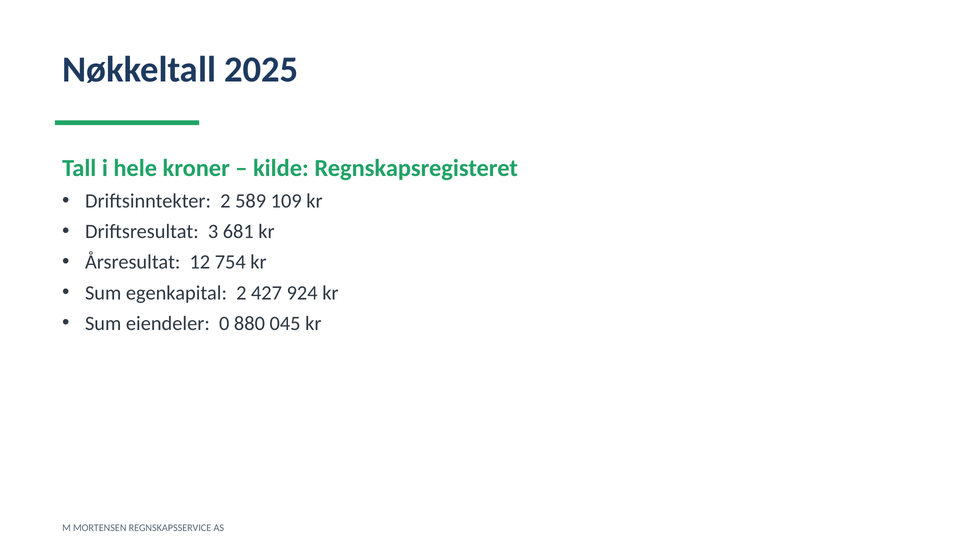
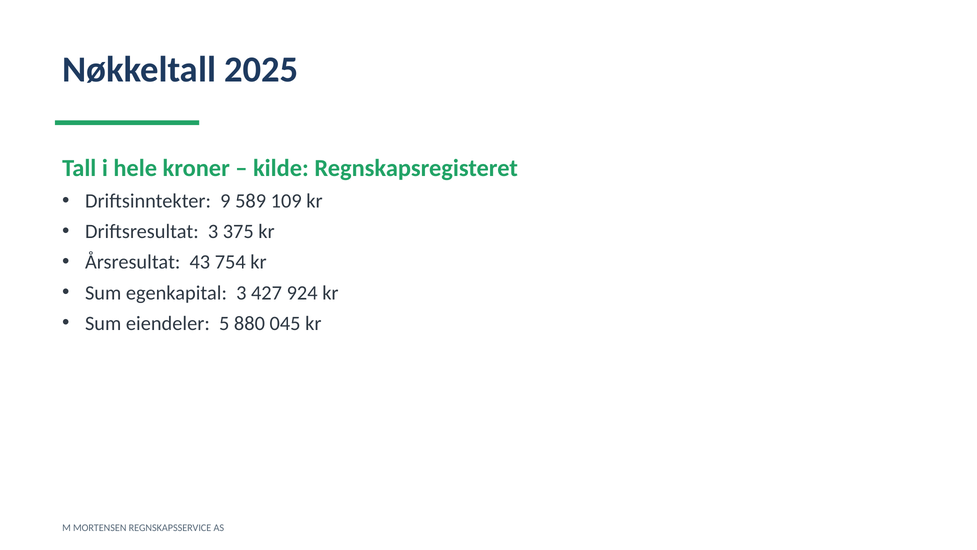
Driftsinntekter 2: 2 -> 9
681: 681 -> 375
12: 12 -> 43
egenkapital 2: 2 -> 3
0: 0 -> 5
